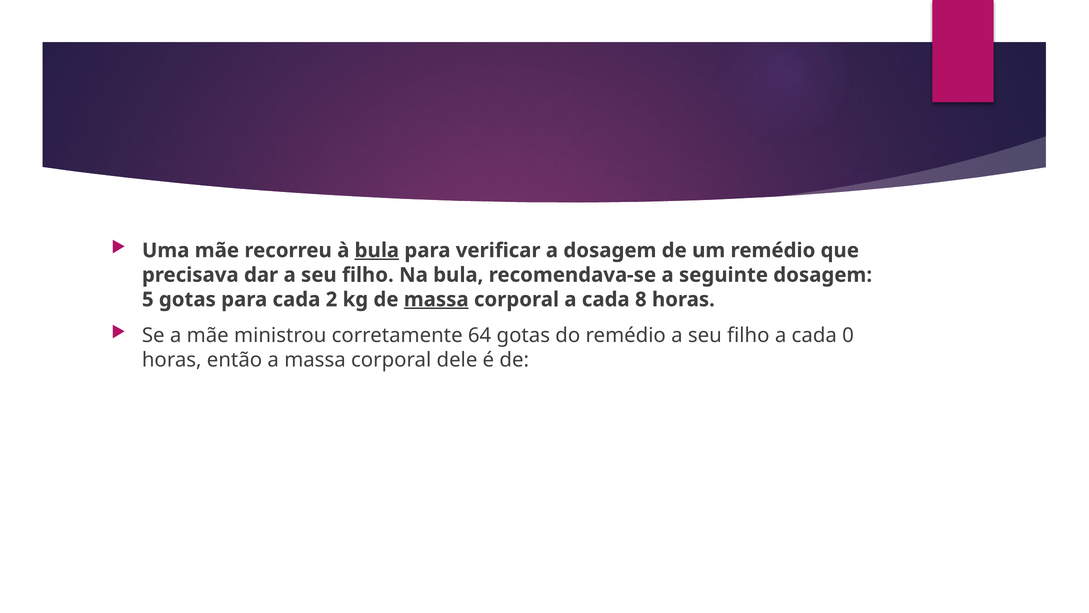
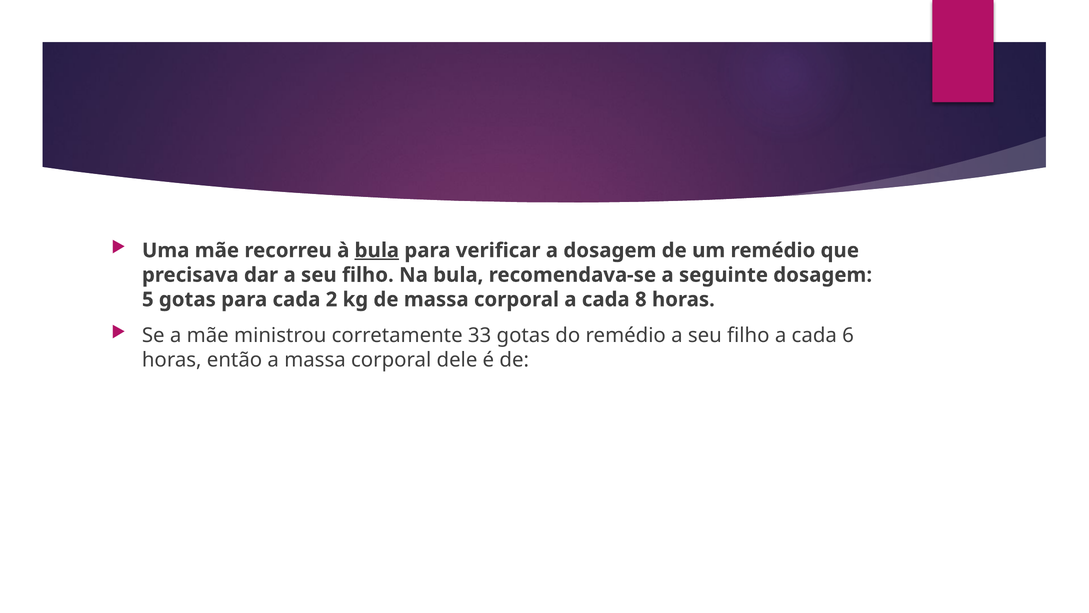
massa at (436, 299) underline: present -> none
64: 64 -> 33
0: 0 -> 6
